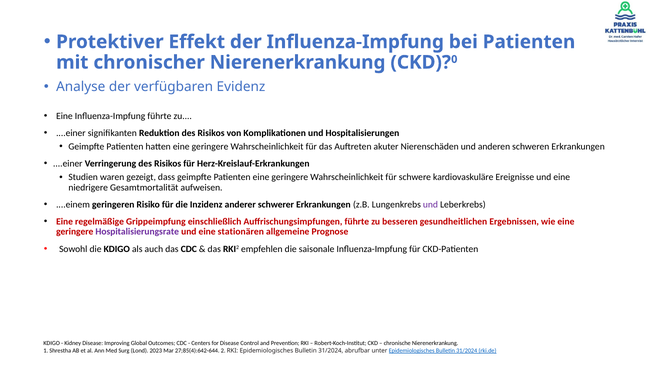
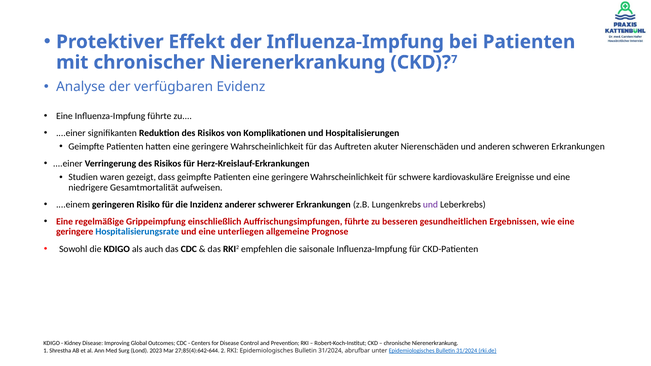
0: 0 -> 7
Hospitalisierungsrate colour: purple -> blue
stationären: stationären -> unterliegen
